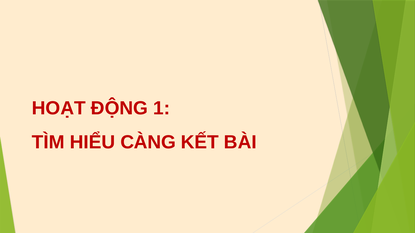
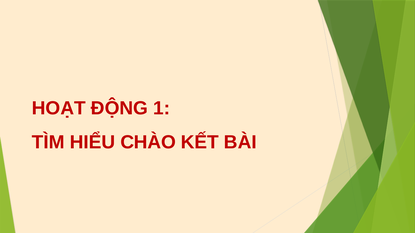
CÀNG: CÀNG -> CHÀO
